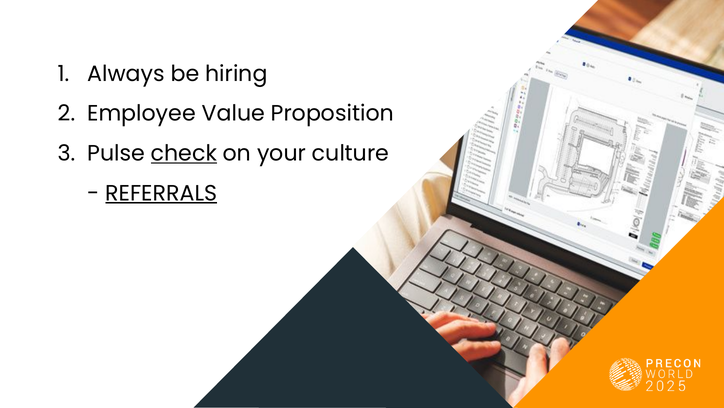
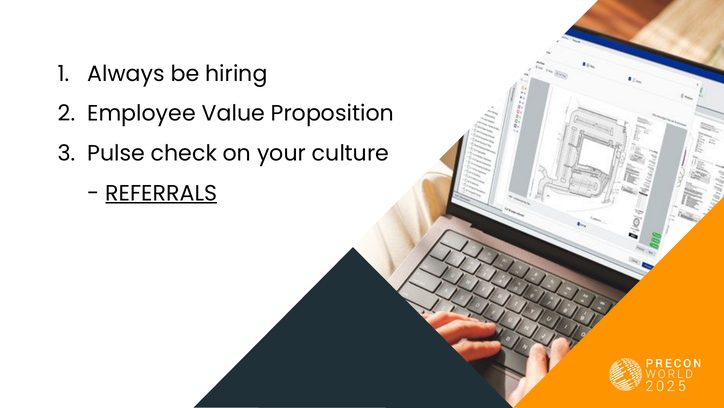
check underline: present -> none
